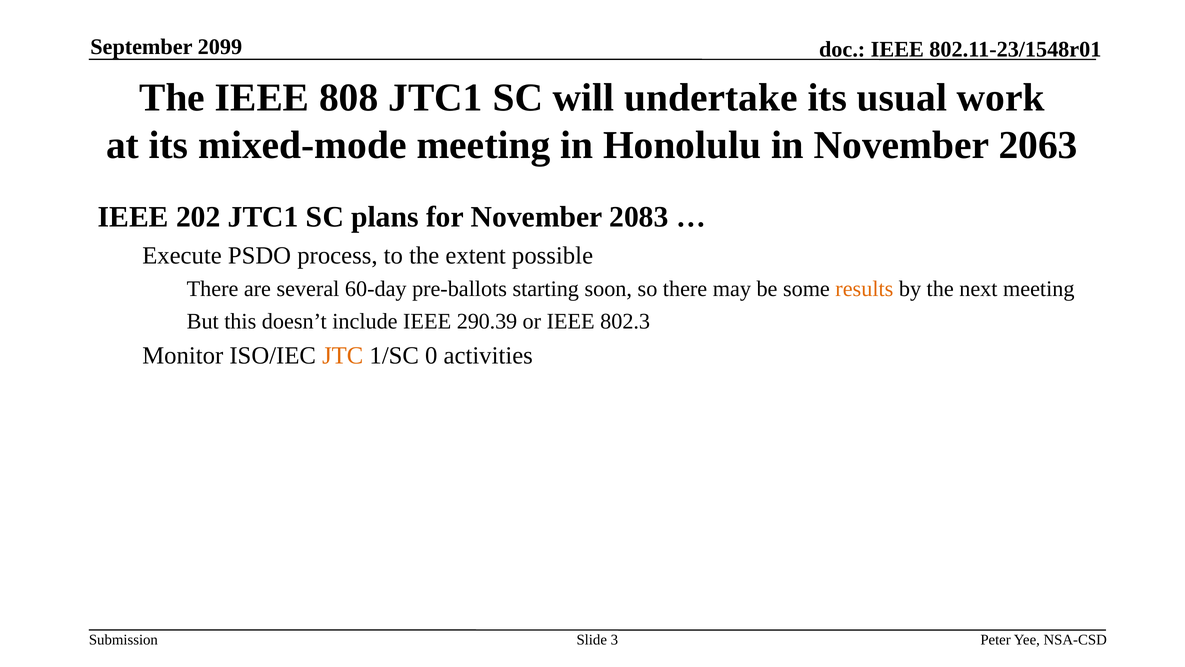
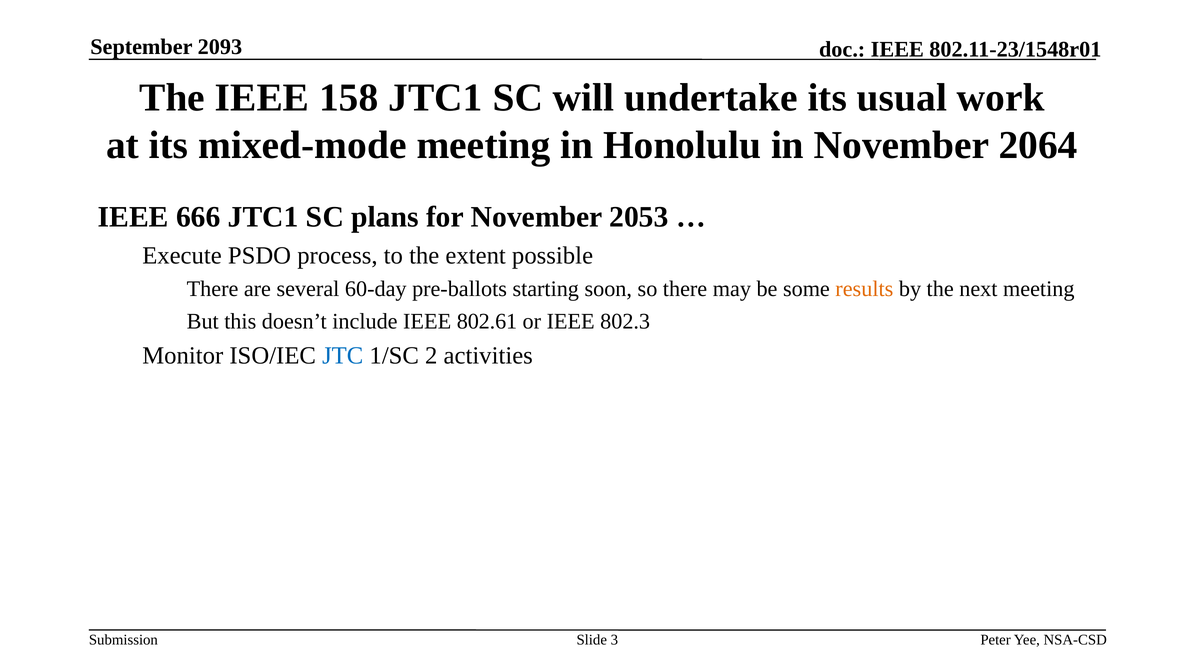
2099: 2099 -> 2093
808: 808 -> 158
2063: 2063 -> 2064
202: 202 -> 666
2083: 2083 -> 2053
290.39: 290.39 -> 802.61
JTC colour: orange -> blue
0: 0 -> 2
